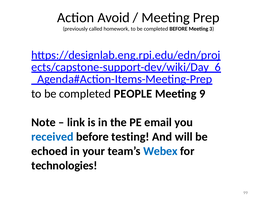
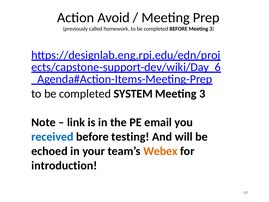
PEOPLE: PEOPLE -> SYSTEM
9 at (202, 94): 9 -> 3
Webex colour: blue -> orange
technologies: technologies -> introduction
